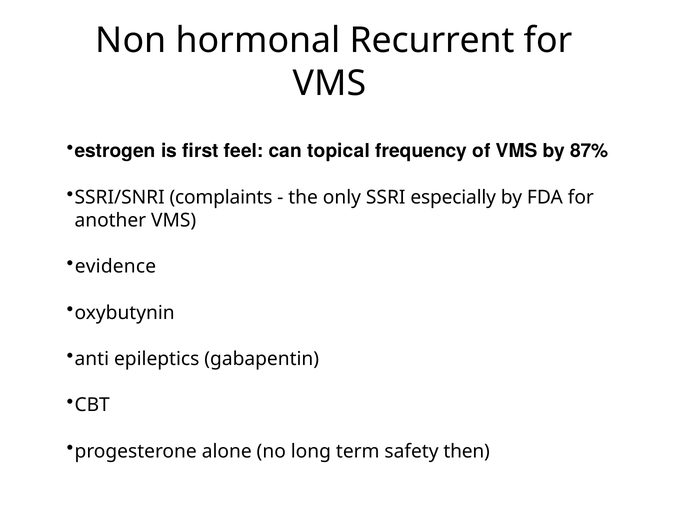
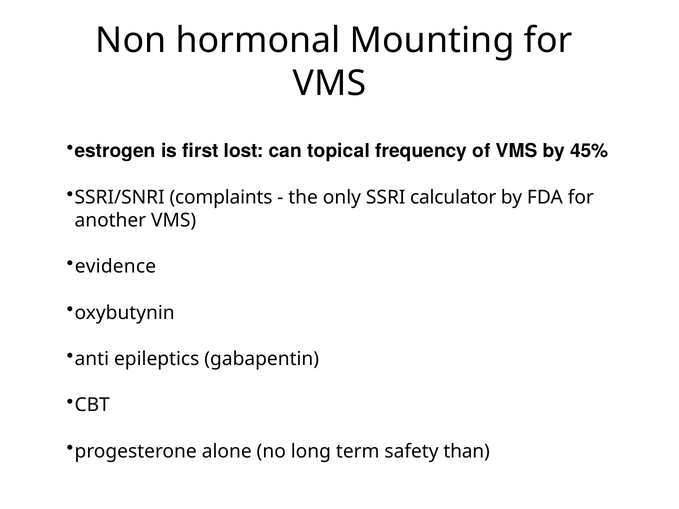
Recurrent: Recurrent -> Mounting
feel: feel -> lost
87%: 87% -> 45%
especially: especially -> calculator
then: then -> than
